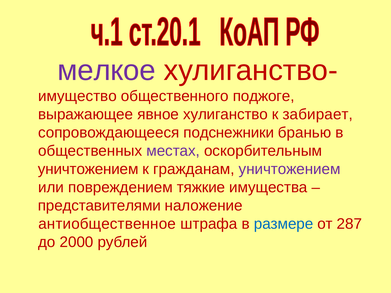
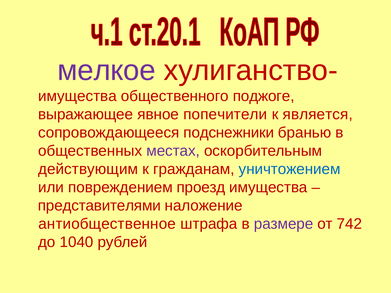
имущество at (77, 96): имущество -> имущества
хулиганство: хулиганство -> попечители
забирает: забирает -> является
уничтожением at (88, 169): уничтожением -> действующим
уничтожением at (290, 169) colour: purple -> blue
тяжкие: тяжкие -> проезд
размере colour: blue -> purple
287: 287 -> 742
2000: 2000 -> 1040
